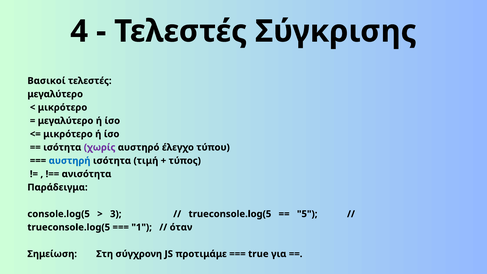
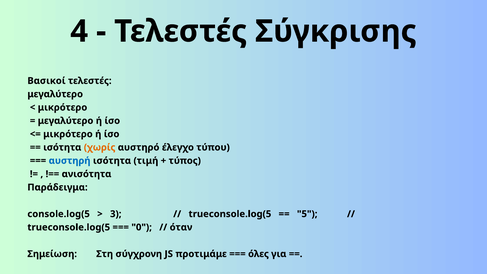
χωρίς colour: purple -> orange
1: 1 -> 0
true: true -> όλες
